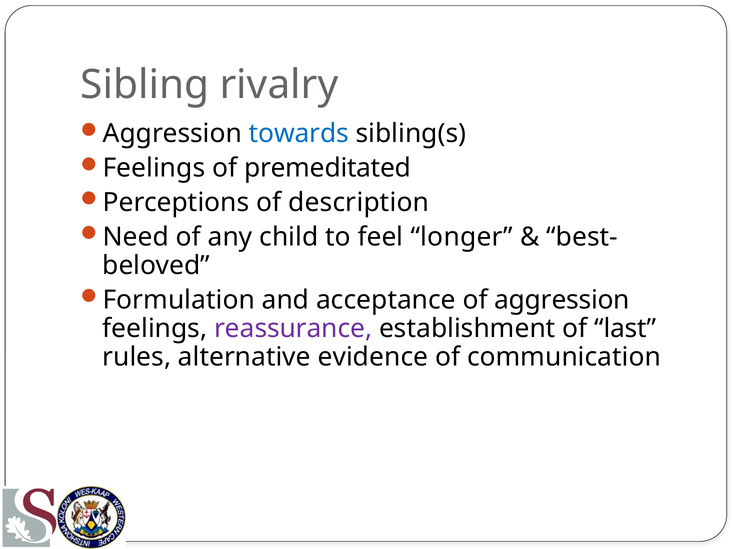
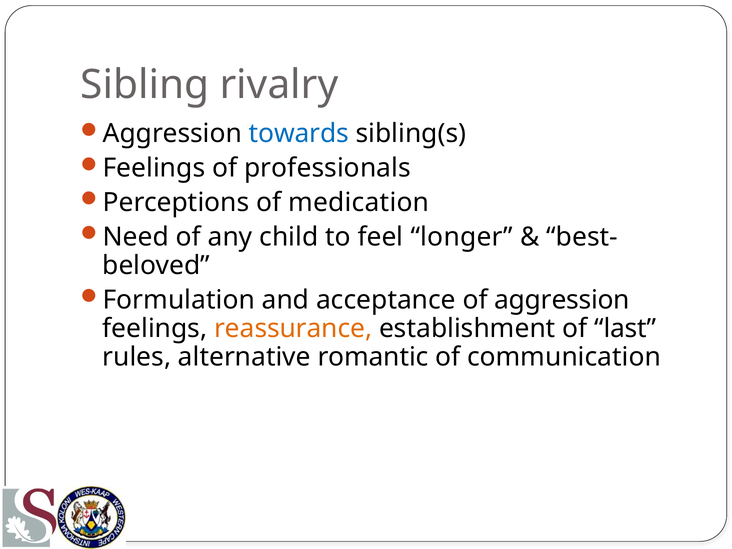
premeditated: premeditated -> professionals
description: description -> medication
reassurance colour: purple -> orange
evidence: evidence -> romantic
